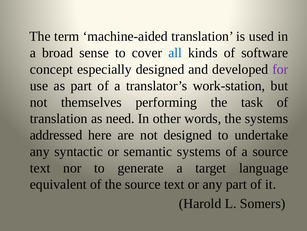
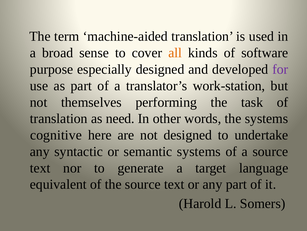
all colour: blue -> orange
concept: concept -> purpose
addressed: addressed -> cognitive
